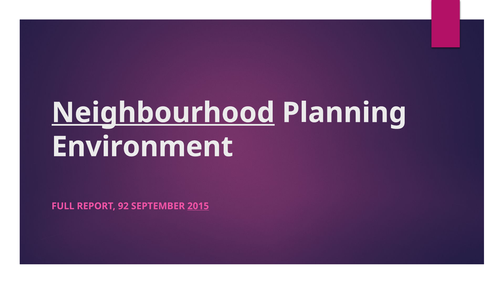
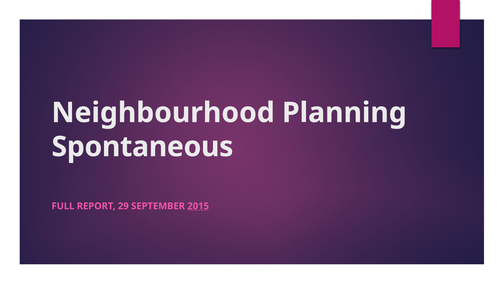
Neighbourhood underline: present -> none
Environment: Environment -> Spontaneous
92: 92 -> 29
